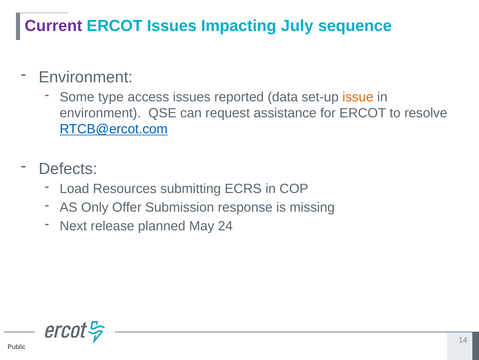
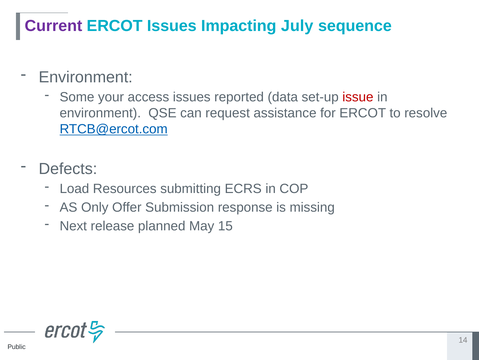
type: type -> your
issue colour: orange -> red
24: 24 -> 15
